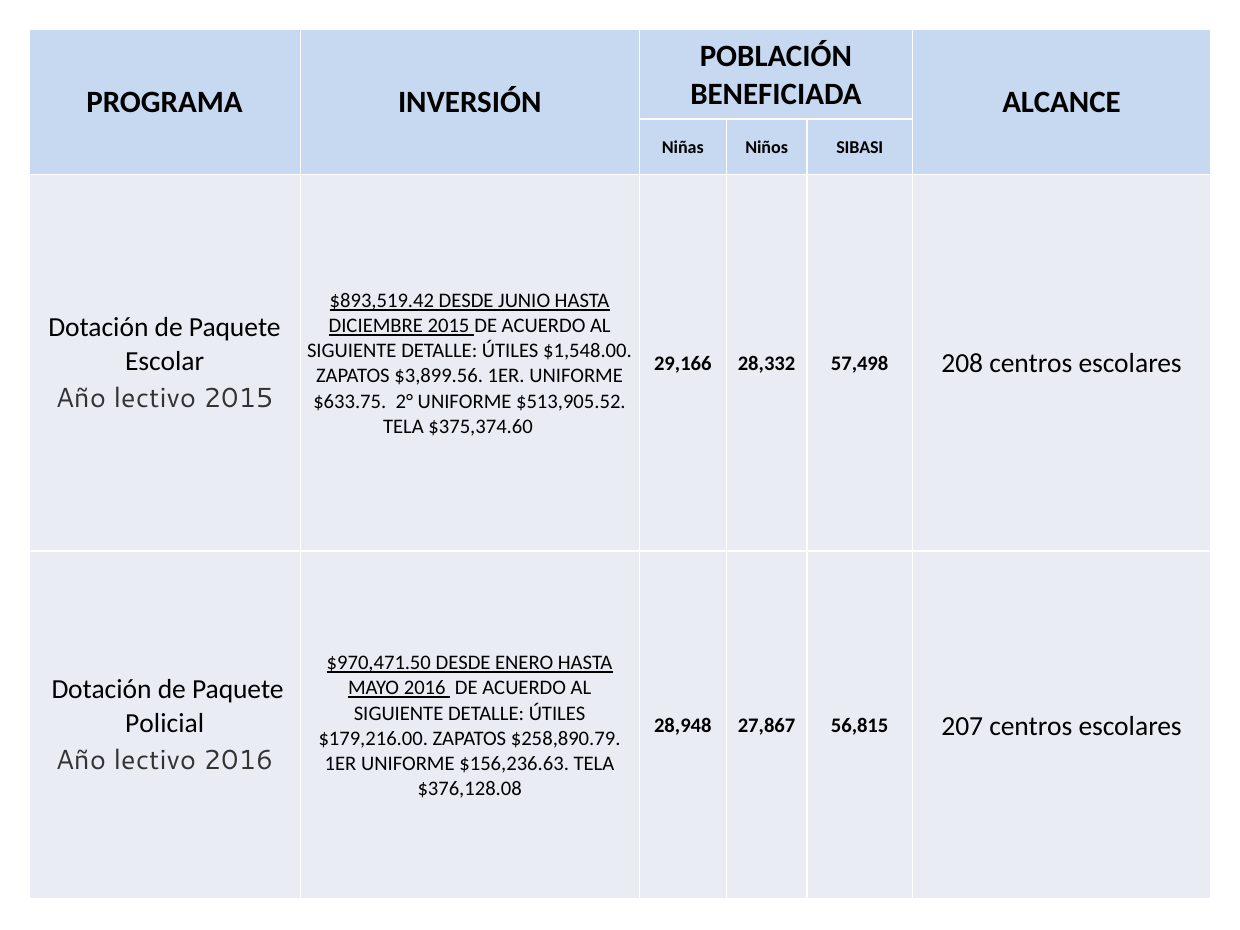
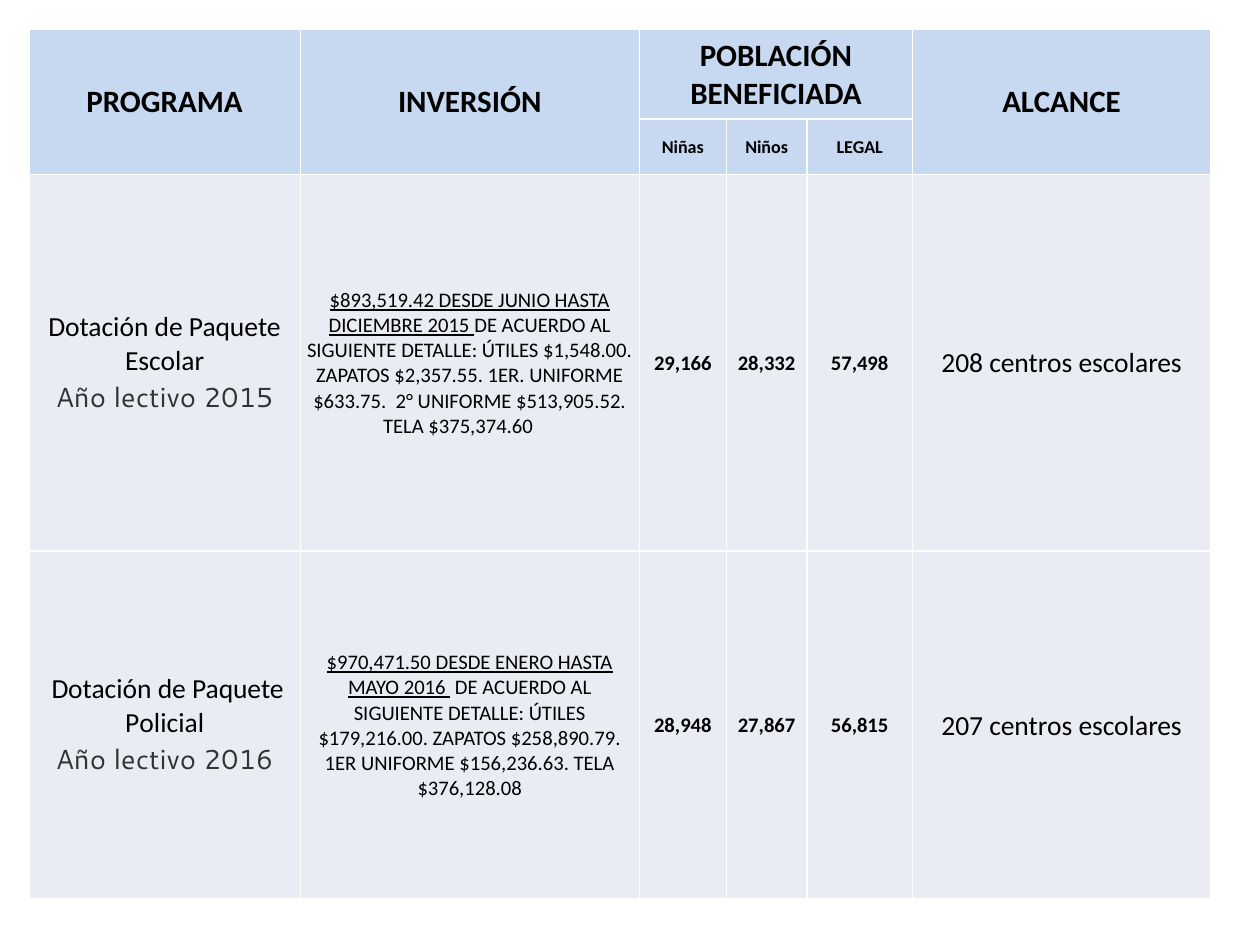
SIBASI: SIBASI -> LEGAL
$3,899.56: $3,899.56 -> $2,357.55
